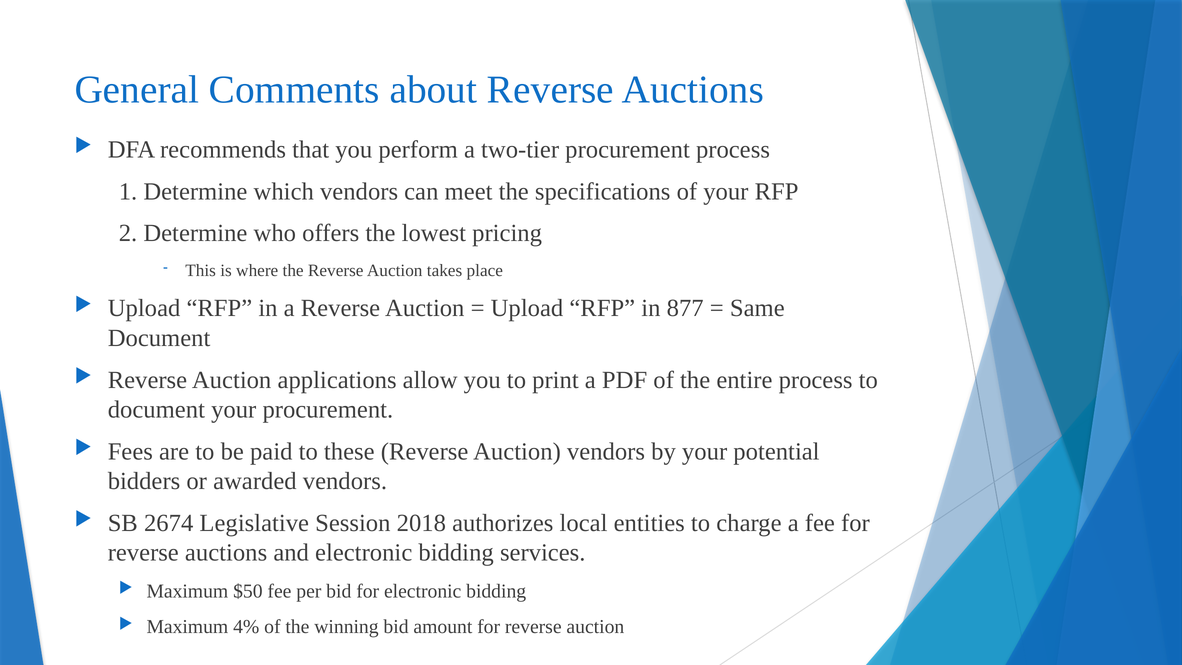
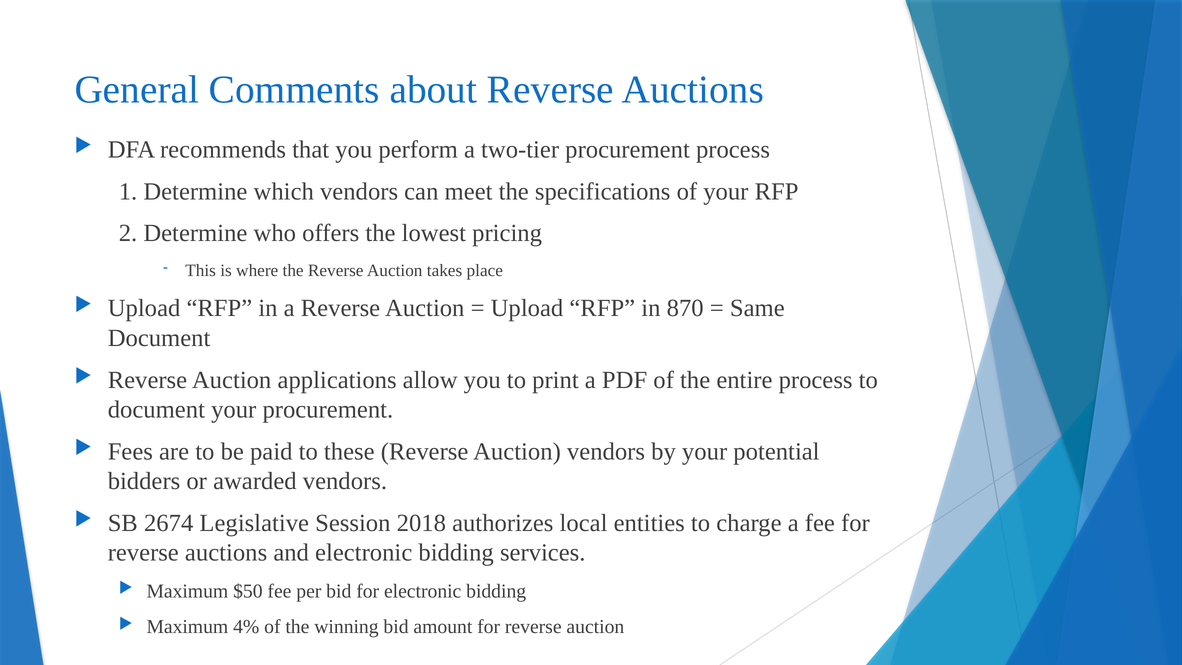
877: 877 -> 870
